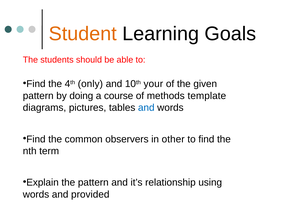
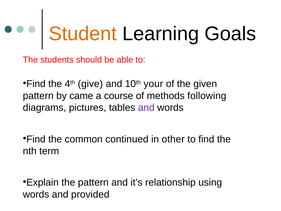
only: only -> give
doing: doing -> came
template: template -> following
and at (146, 108) colour: blue -> purple
observers: observers -> continued
